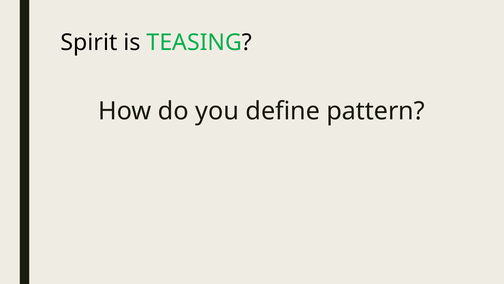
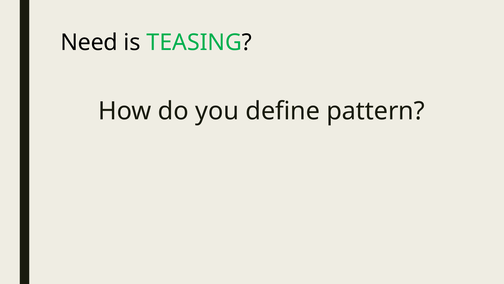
Spirit: Spirit -> Need
